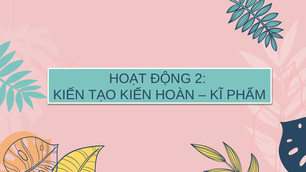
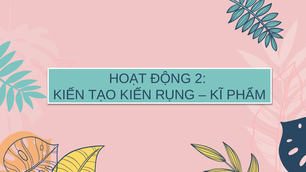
HOÀN: HOÀN -> RỤNG
